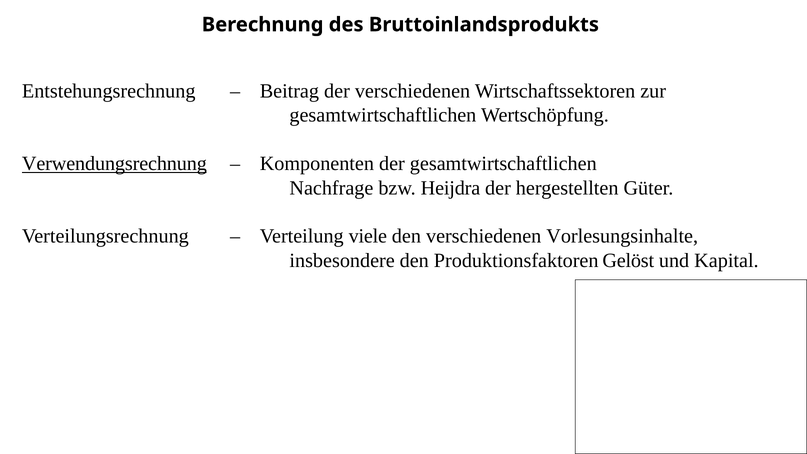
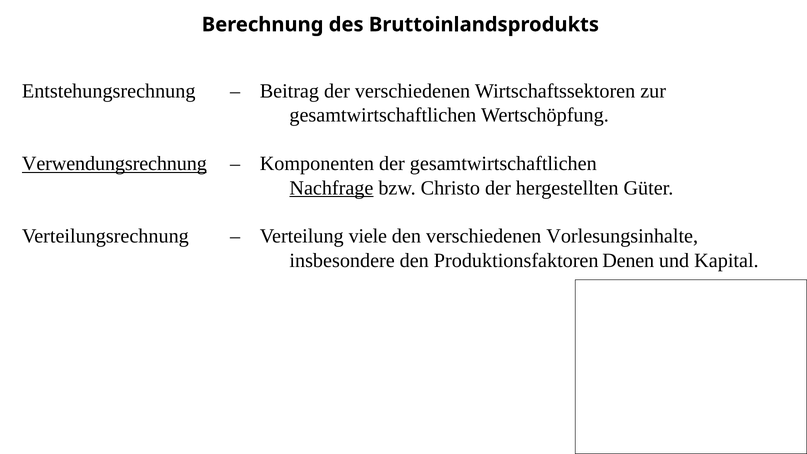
Nachfrage underline: none -> present
Heijdra: Heijdra -> Christo
Gelöst: Gelöst -> Denen
